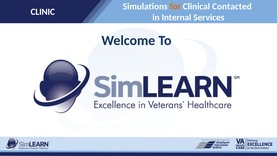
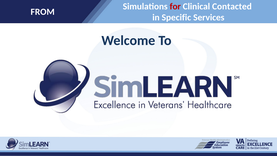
for colour: orange -> red
CLINIC: CLINIC -> FROM
Internal: Internal -> Specific
